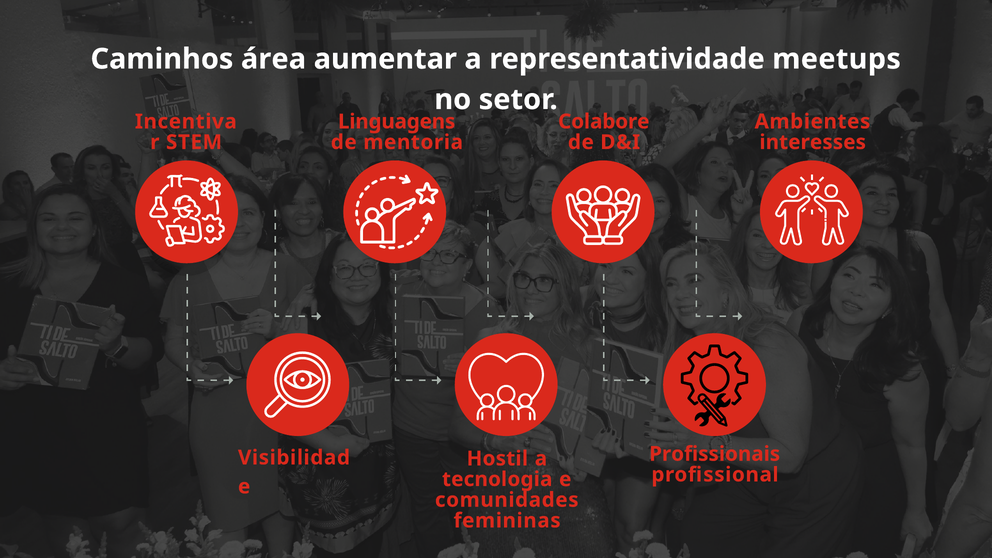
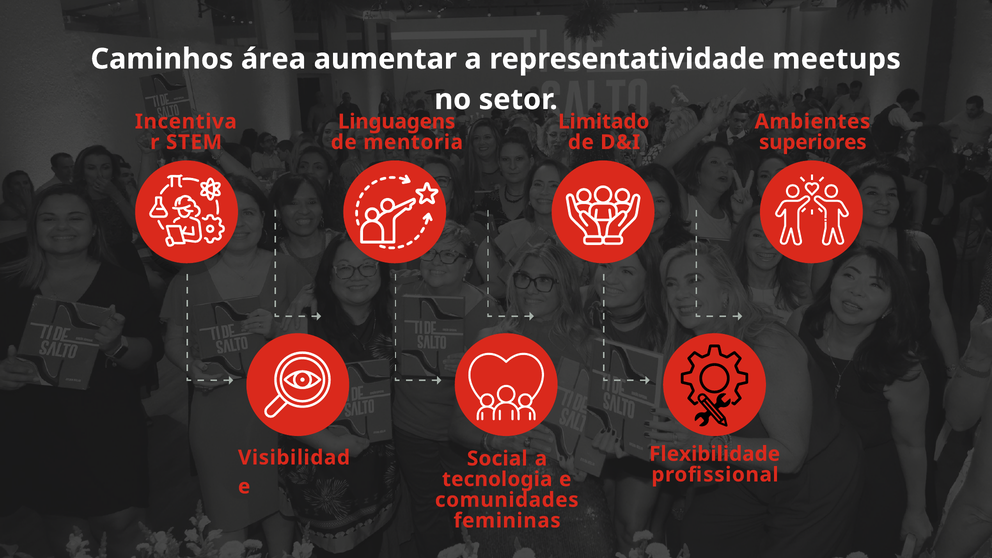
Colabore: Colabore -> Limitado
interesses: interesses -> superiores
Profissionais: Profissionais -> Flexibilidade
Hostil: Hostil -> Social
